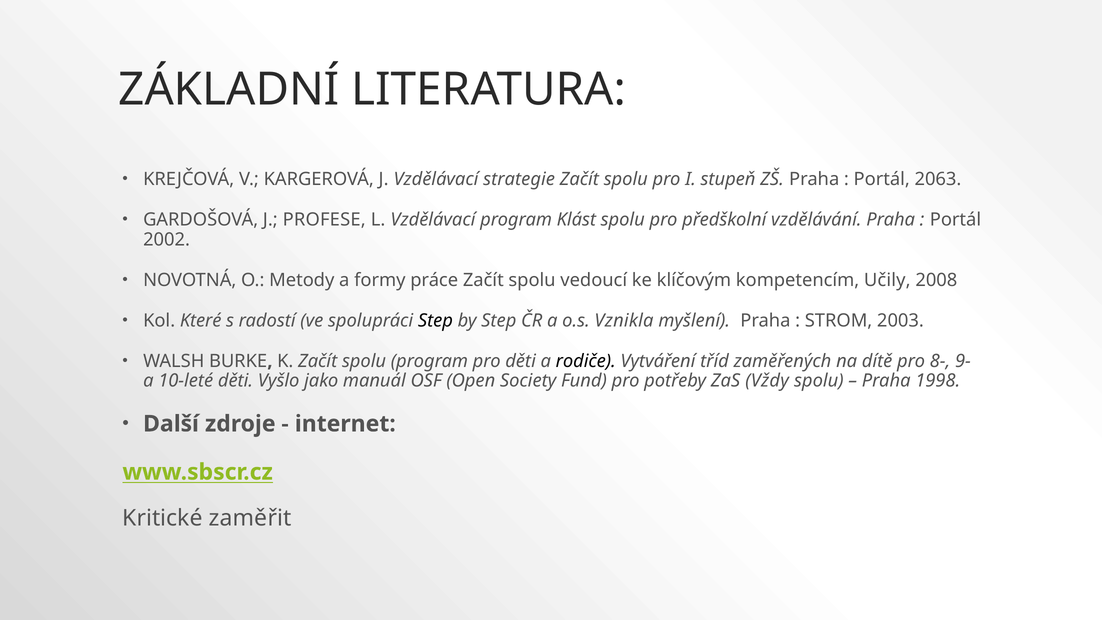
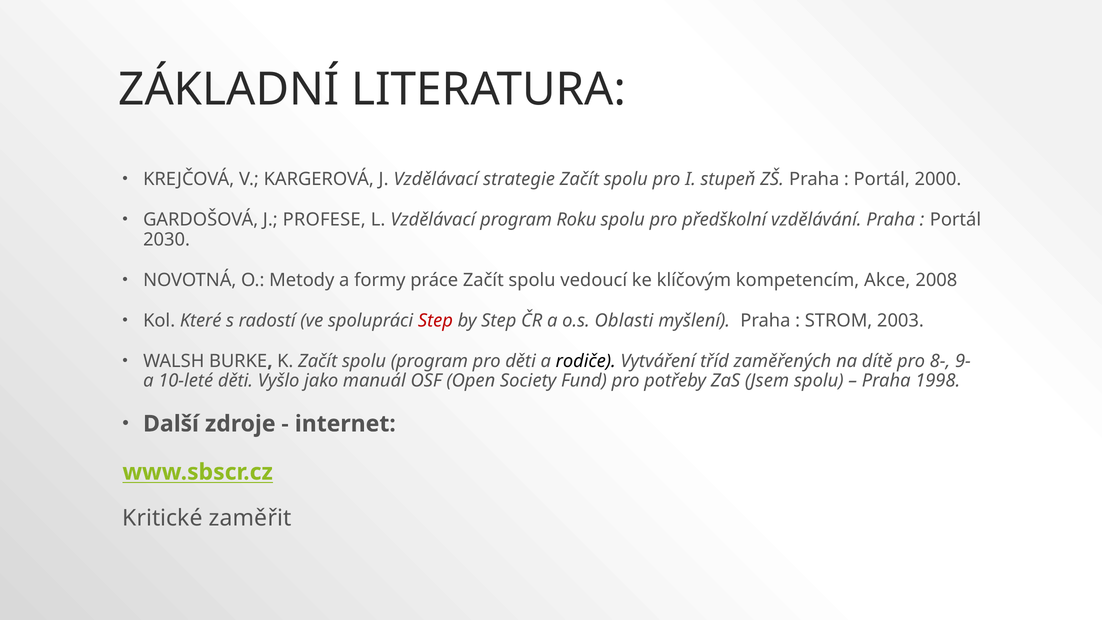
2063: 2063 -> 2000
Klást: Klást -> Roku
2002: 2002 -> 2030
Učily: Učily -> Akce
Step at (435, 321) colour: black -> red
Vznikla: Vznikla -> Oblasti
Vždy: Vždy -> Jsem
